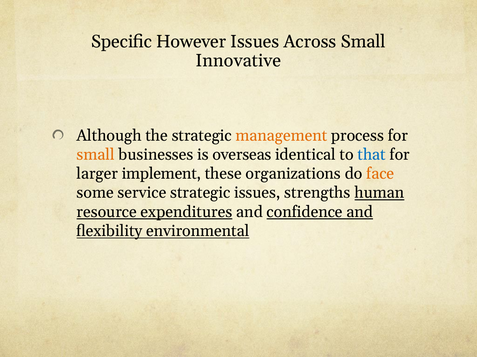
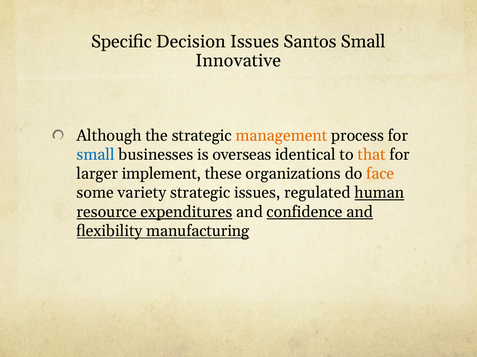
However: However -> Decision
Across: Across -> Santos
small at (96, 155) colour: orange -> blue
that colour: blue -> orange
service: service -> variety
strengths: strengths -> regulated
environmental: environmental -> manufacturing
